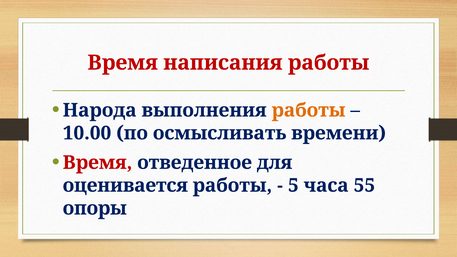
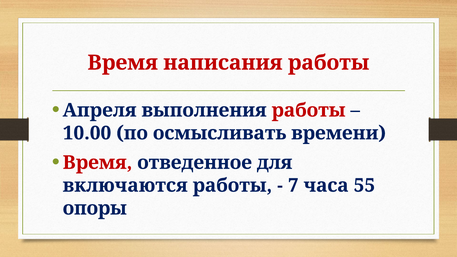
Народа: Народа -> Апреля
работы at (309, 110) colour: orange -> red
оценивается: оценивается -> включаются
5: 5 -> 7
